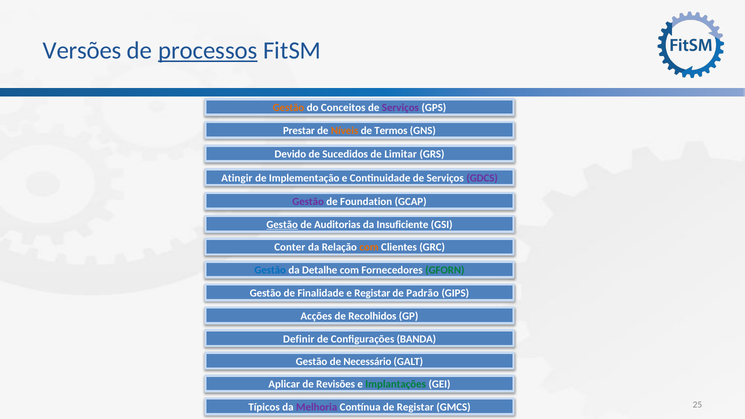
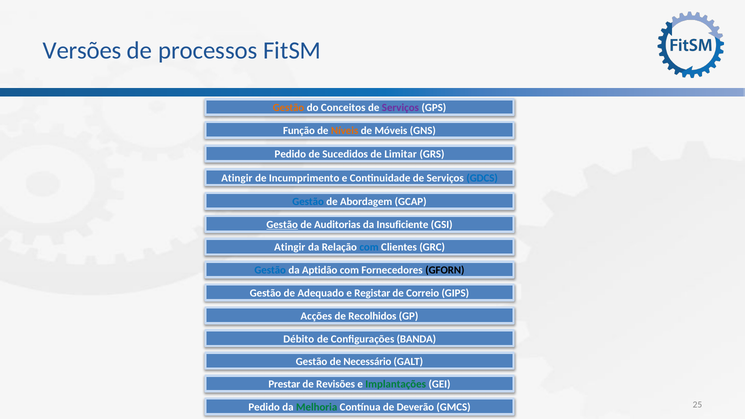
processos underline: present -> none
Prestar: Prestar -> Função
Termos: Termos -> Móveis
Devido at (290, 154): Devido -> Pedido
Implementação: Implementação -> Incumprimento
GDCS colour: purple -> blue
Gestão at (308, 202) colour: purple -> blue
Foundation: Foundation -> Abordagem
Conter at (290, 247): Conter -> Atingir
com at (369, 247) colour: orange -> blue
Detalhe: Detalhe -> Aptidão
GFORN colour: green -> black
Finalidade: Finalidade -> Adequado
Padrão: Padrão -> Correio
Definir: Definir -> Débito
Aplicar: Aplicar -> Prestar
Típicos at (264, 407): Típicos -> Pedido
Melhoria colour: purple -> green
de Registar: Registar -> Deverão
